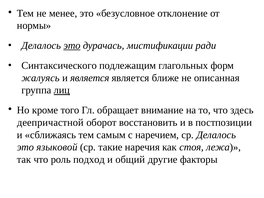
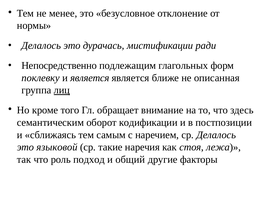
это at (72, 46) underline: present -> none
Синтаксического: Синтаксического -> Непосредственно
жалуясь: жалуясь -> поклевку
деепричастной: деепричастной -> семантическим
восстановить: восстановить -> кодификации
